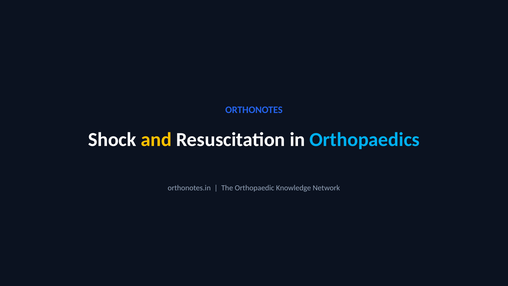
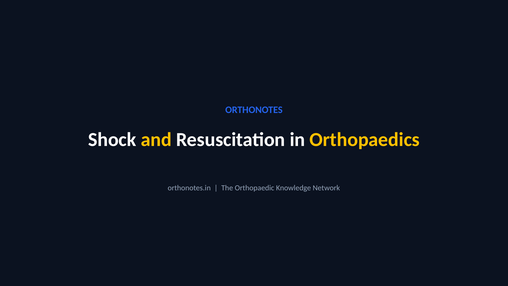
Orthopaedics colour: light blue -> yellow
